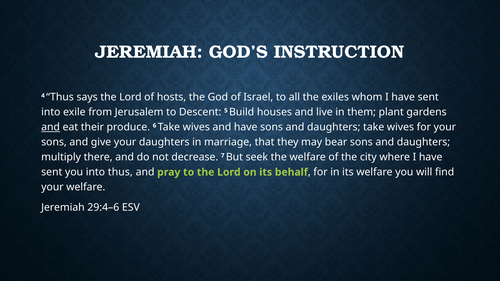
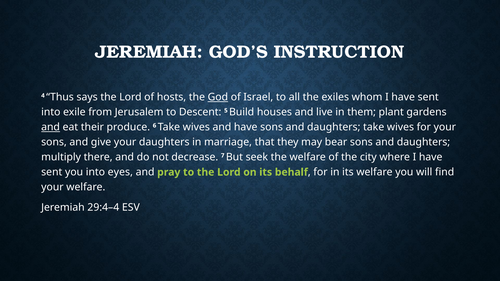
God underline: none -> present
into thus: thus -> eyes
29:4–6: 29:4–6 -> 29:4–4
